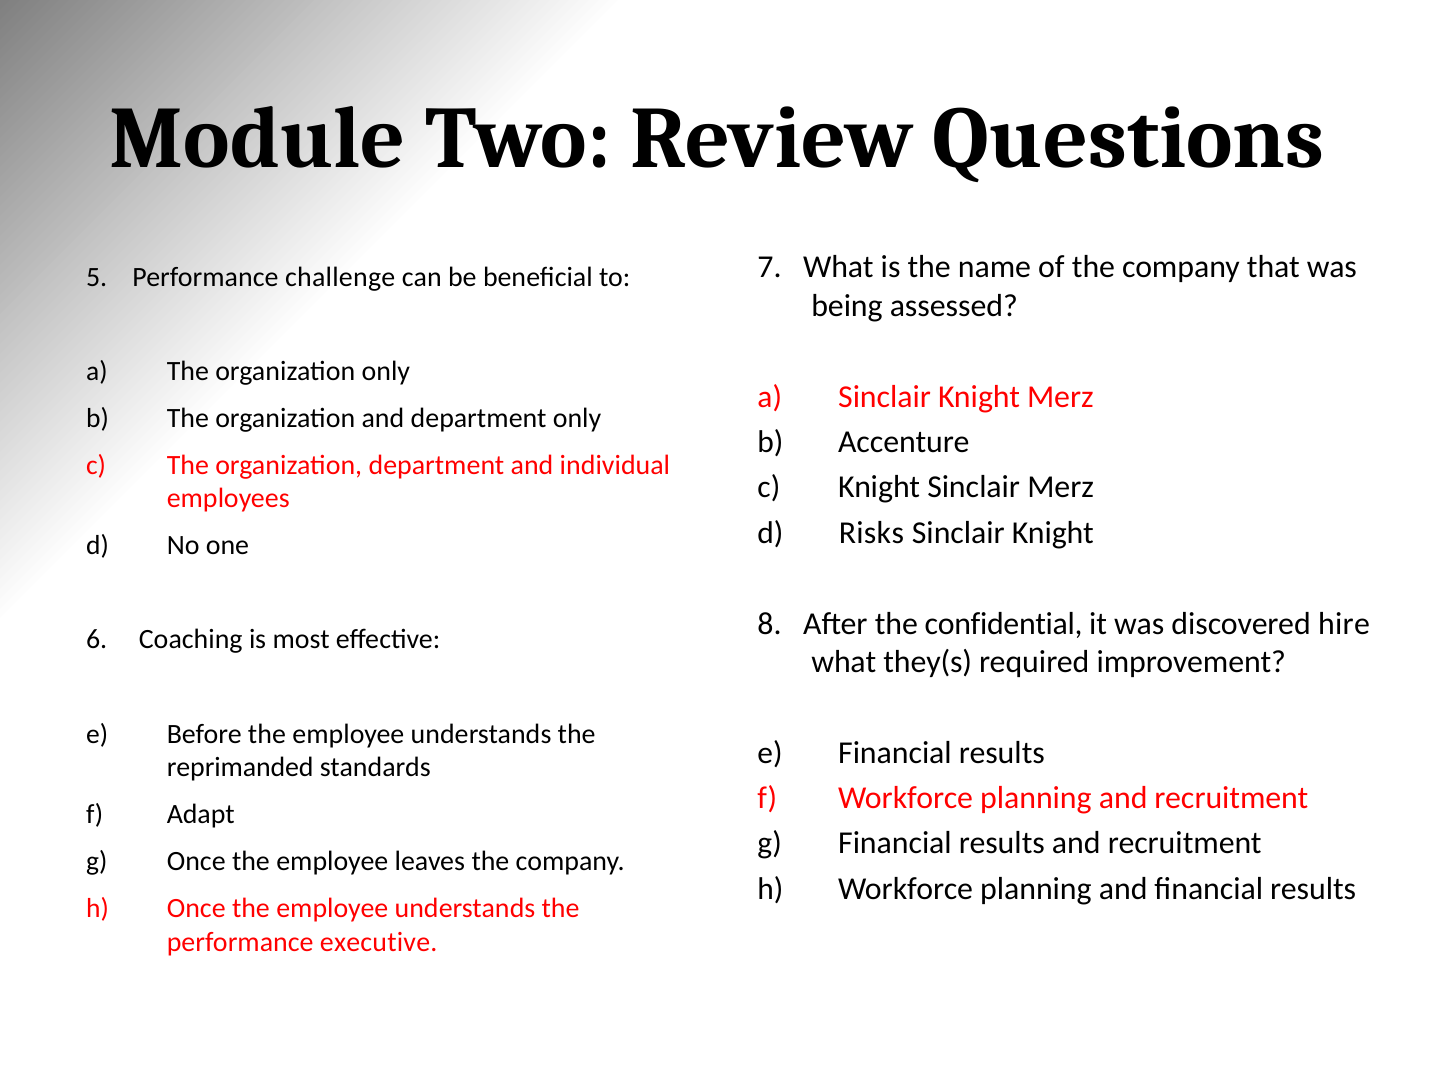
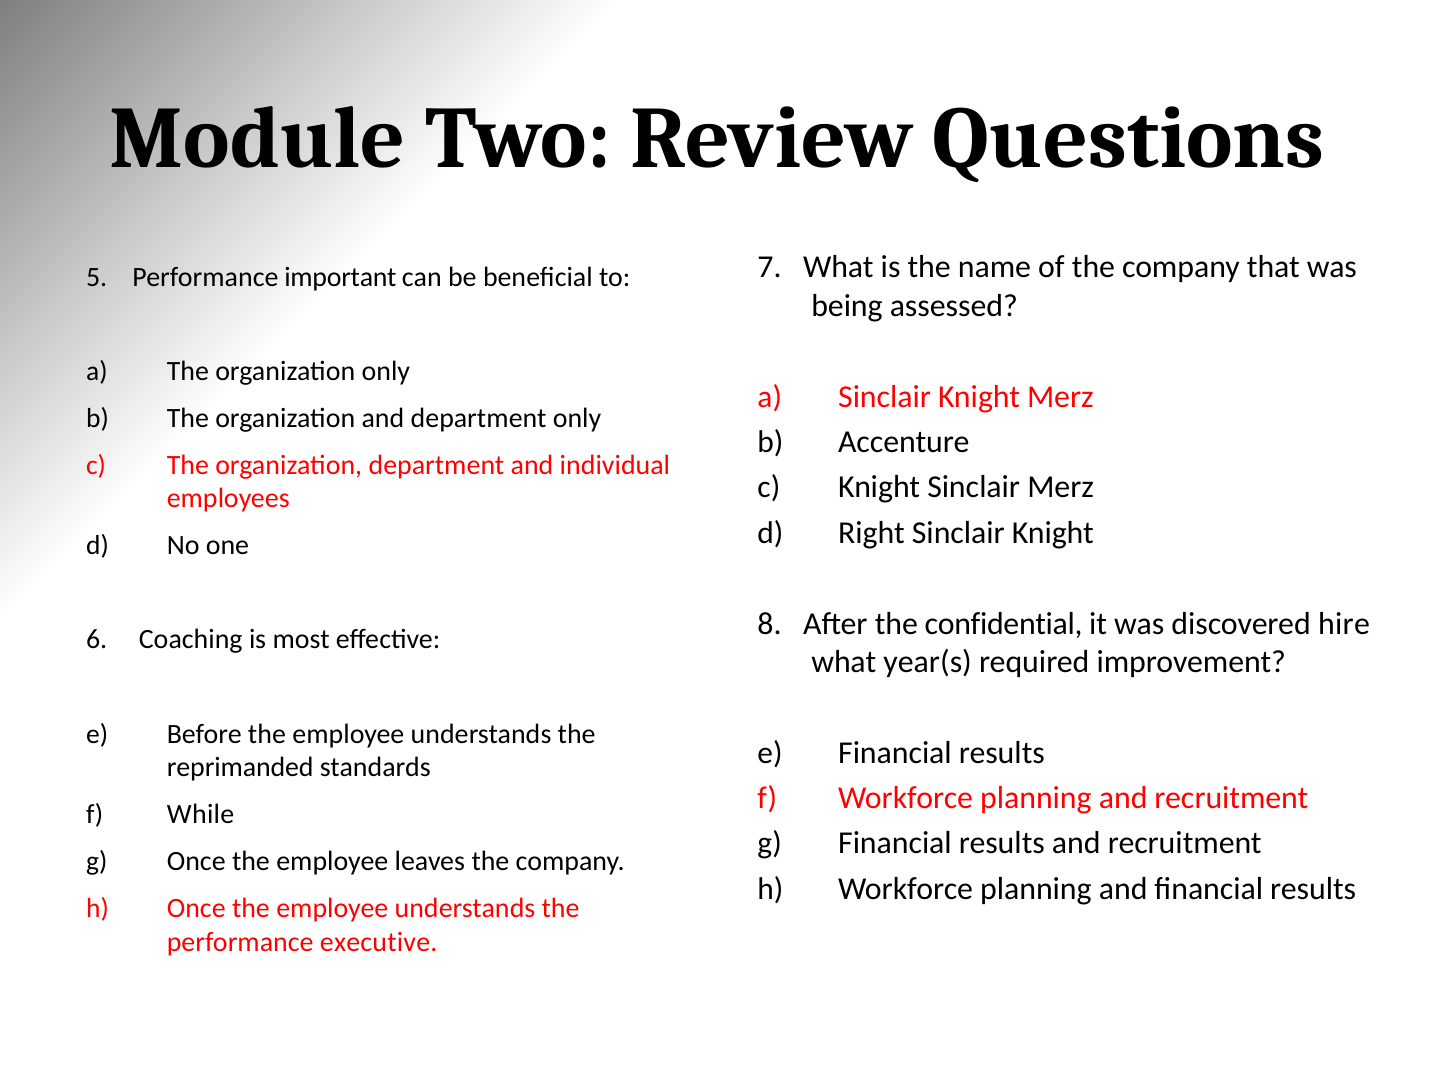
challenge: challenge -> important
Risks: Risks -> Right
they(s: they(s -> year(s
Adapt: Adapt -> While
